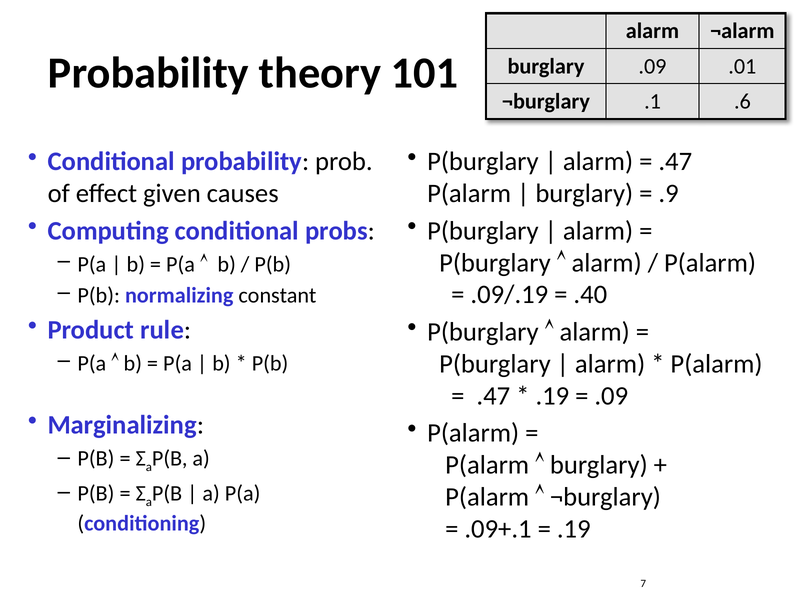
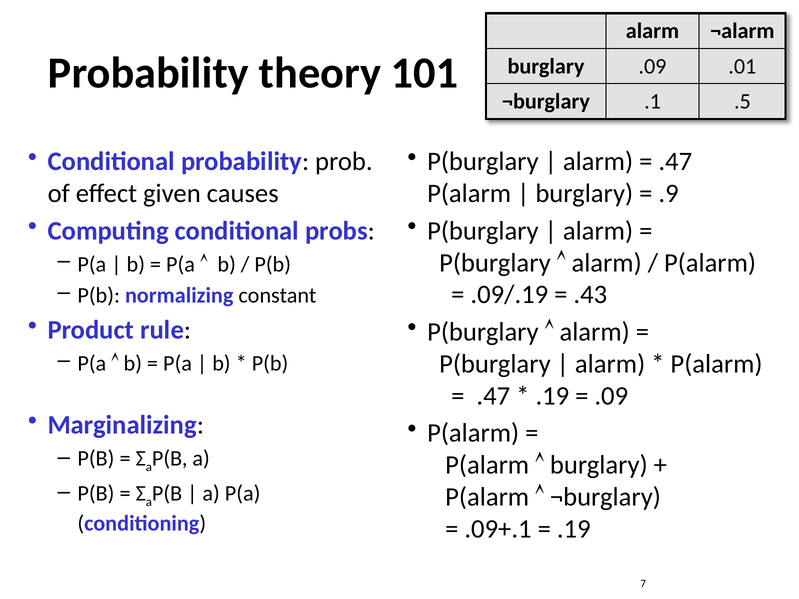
.6: .6 -> .5
.40: .40 -> .43
